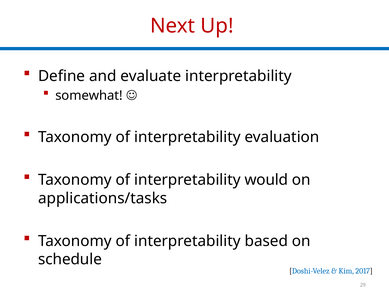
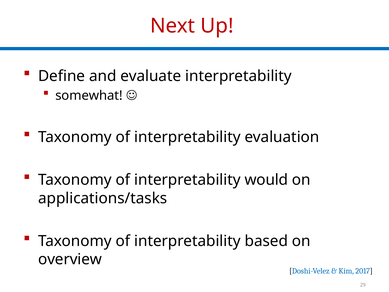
schedule: schedule -> overview
